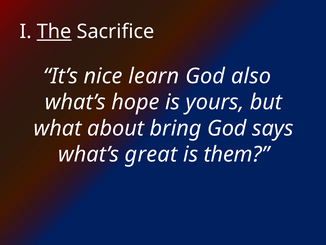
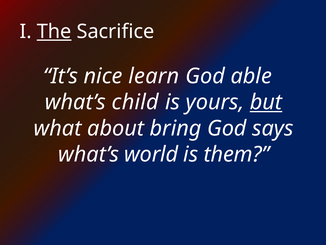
also: also -> able
hope: hope -> child
but underline: none -> present
great: great -> world
